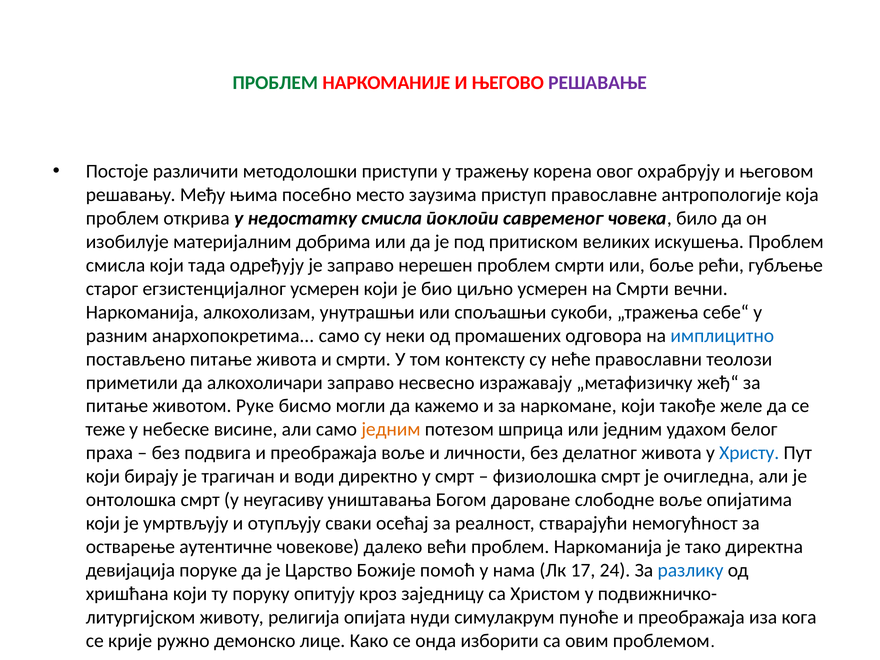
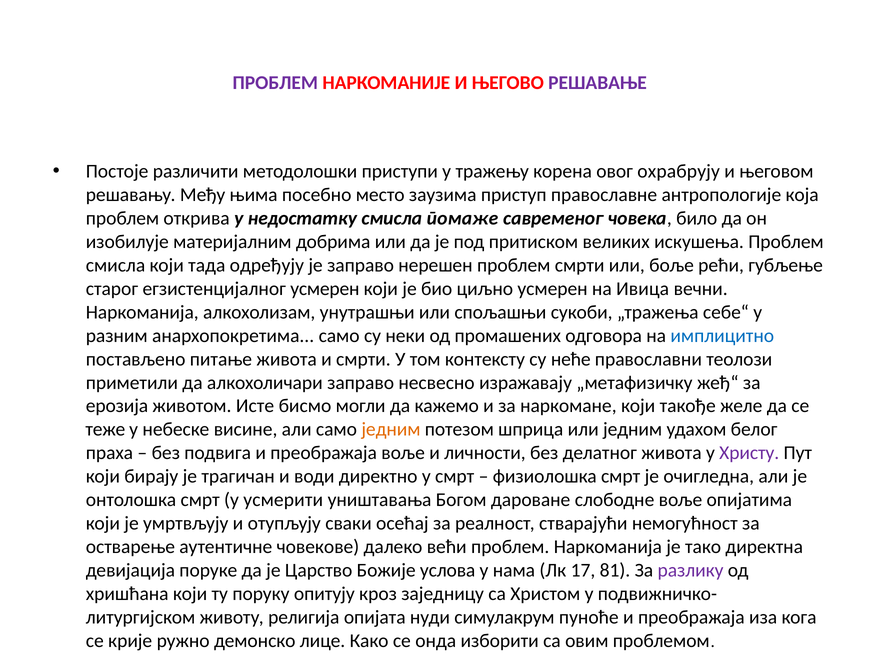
ПРОБЛЕМ at (275, 83) colour: green -> purple
поклопи: поклопи -> помаже
на Смрти: Смрти -> Ивица
питање at (117, 406): питање -> ерозија
Руке: Руке -> Исте
Христу colour: blue -> purple
неугасиву: неугасиву -> усмерити
помоћ: помоћ -> услова
24: 24 -> 81
разлику colour: blue -> purple
